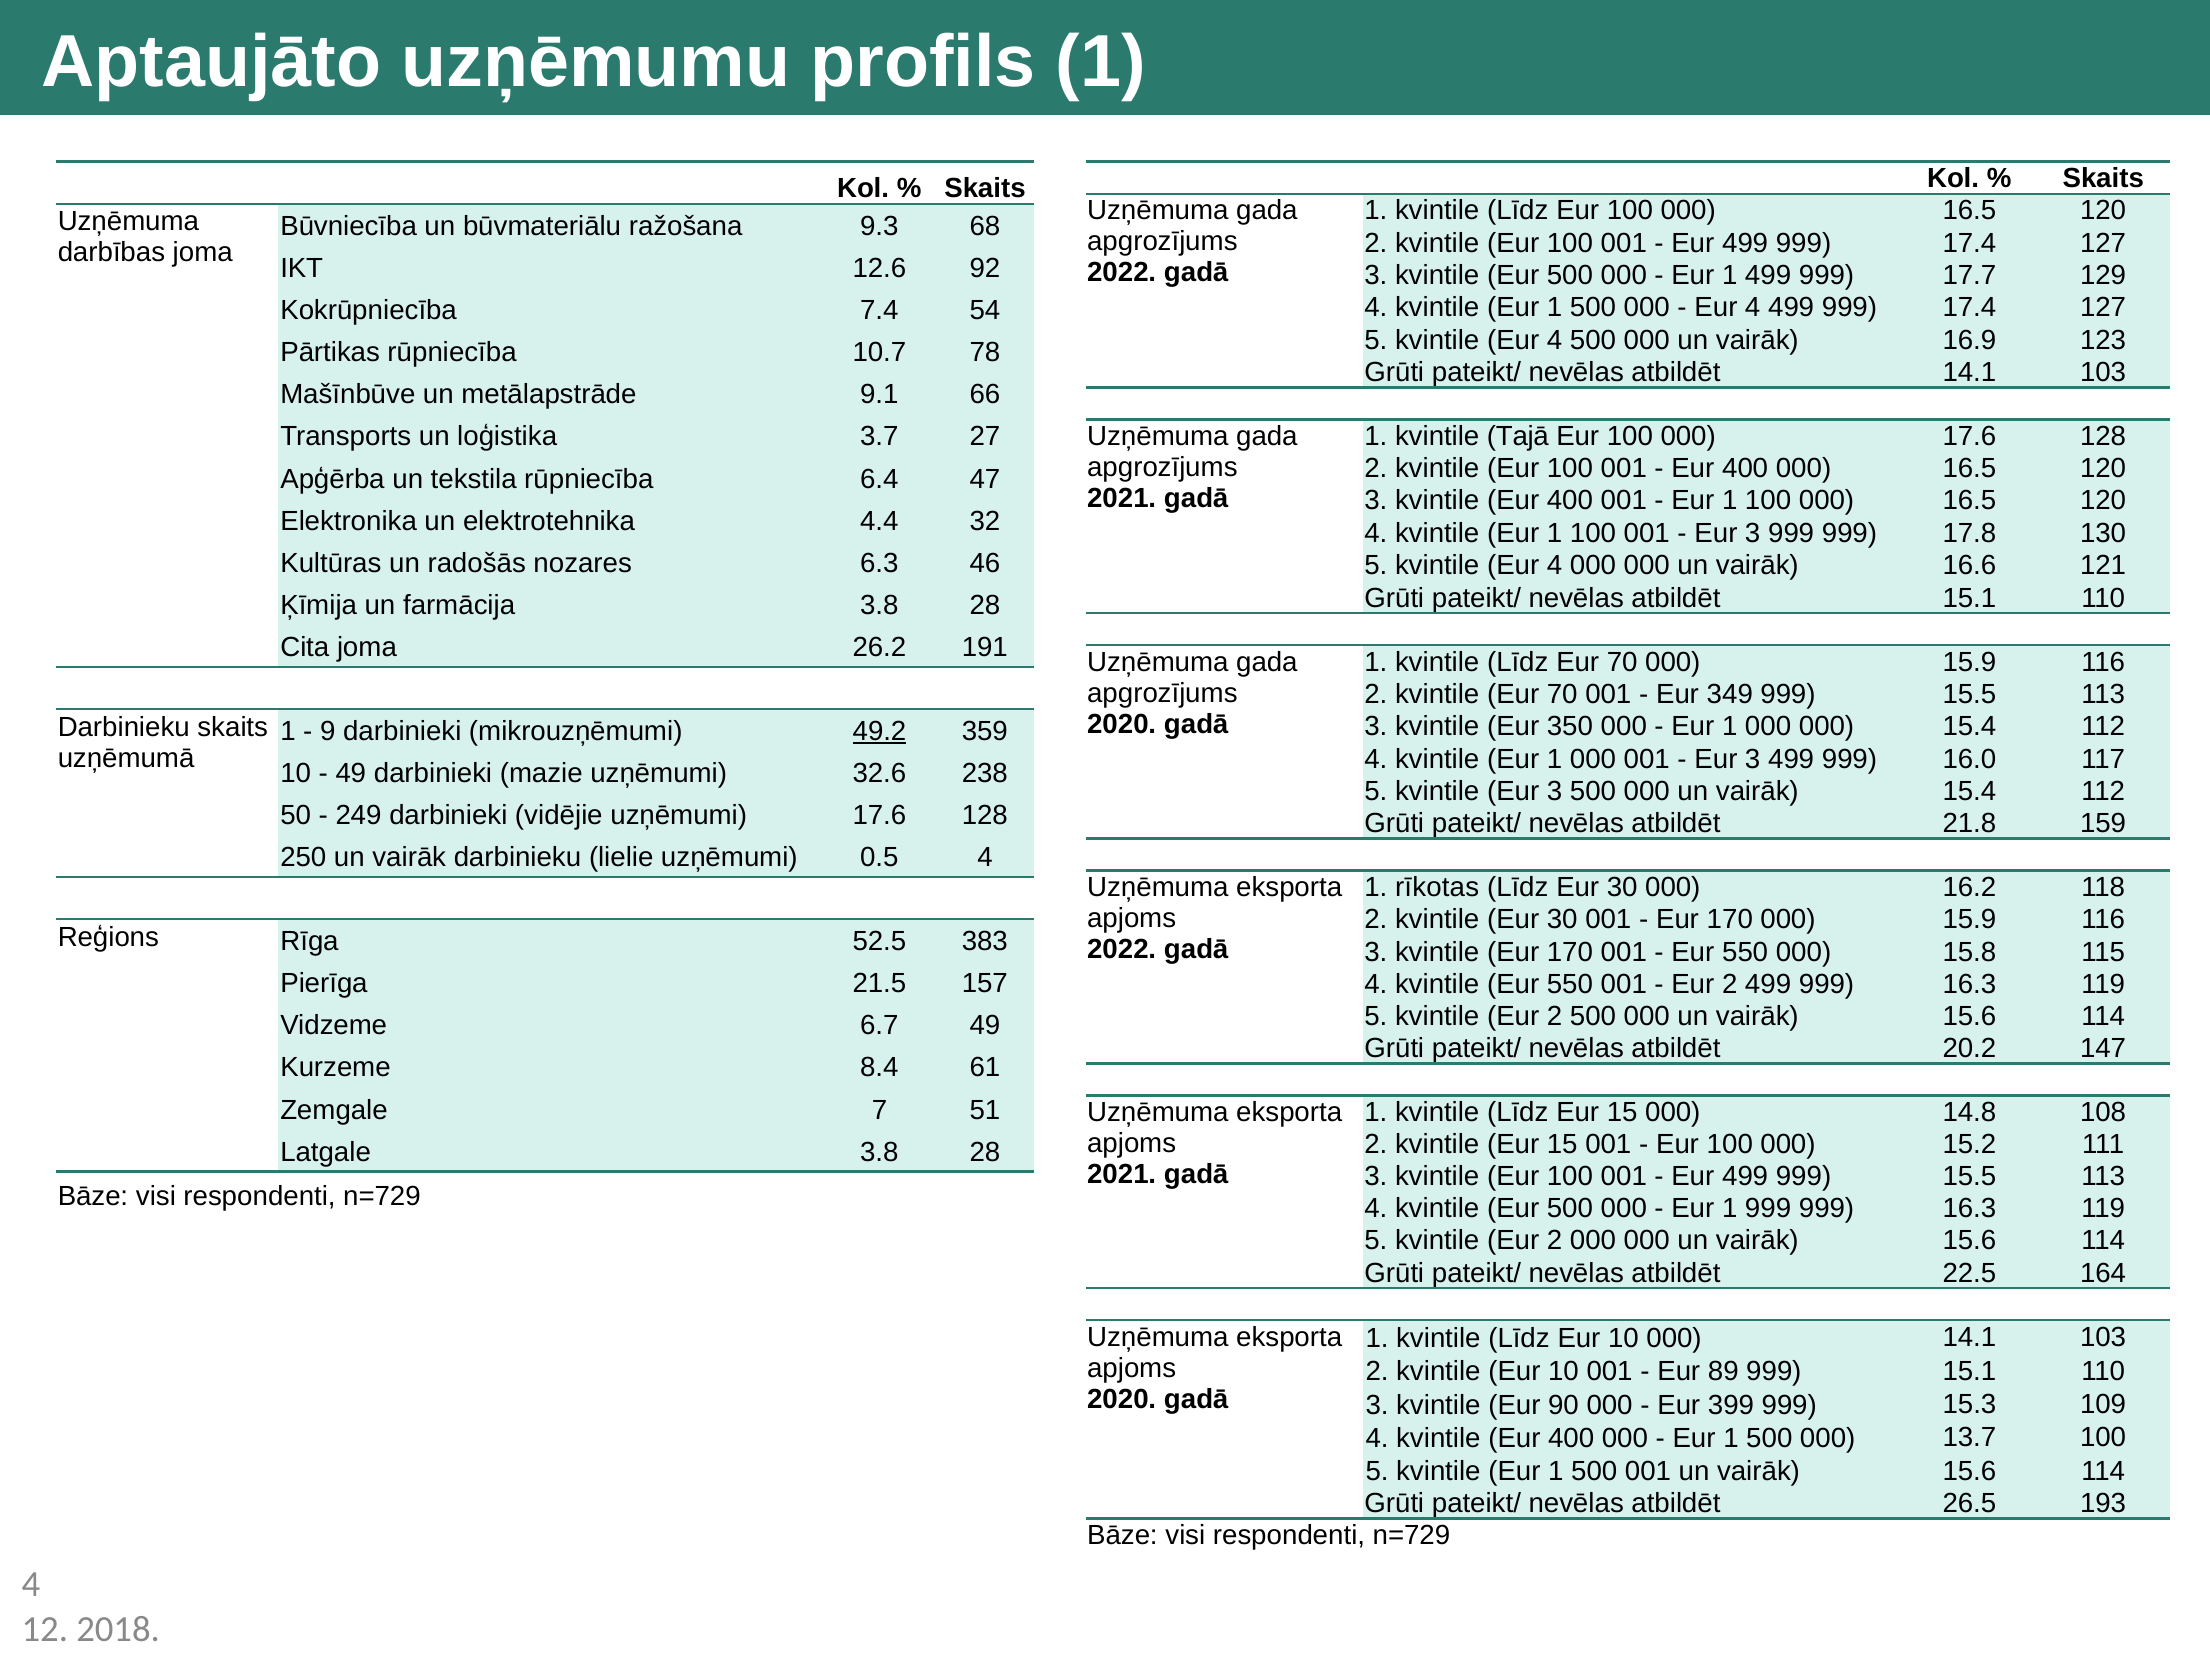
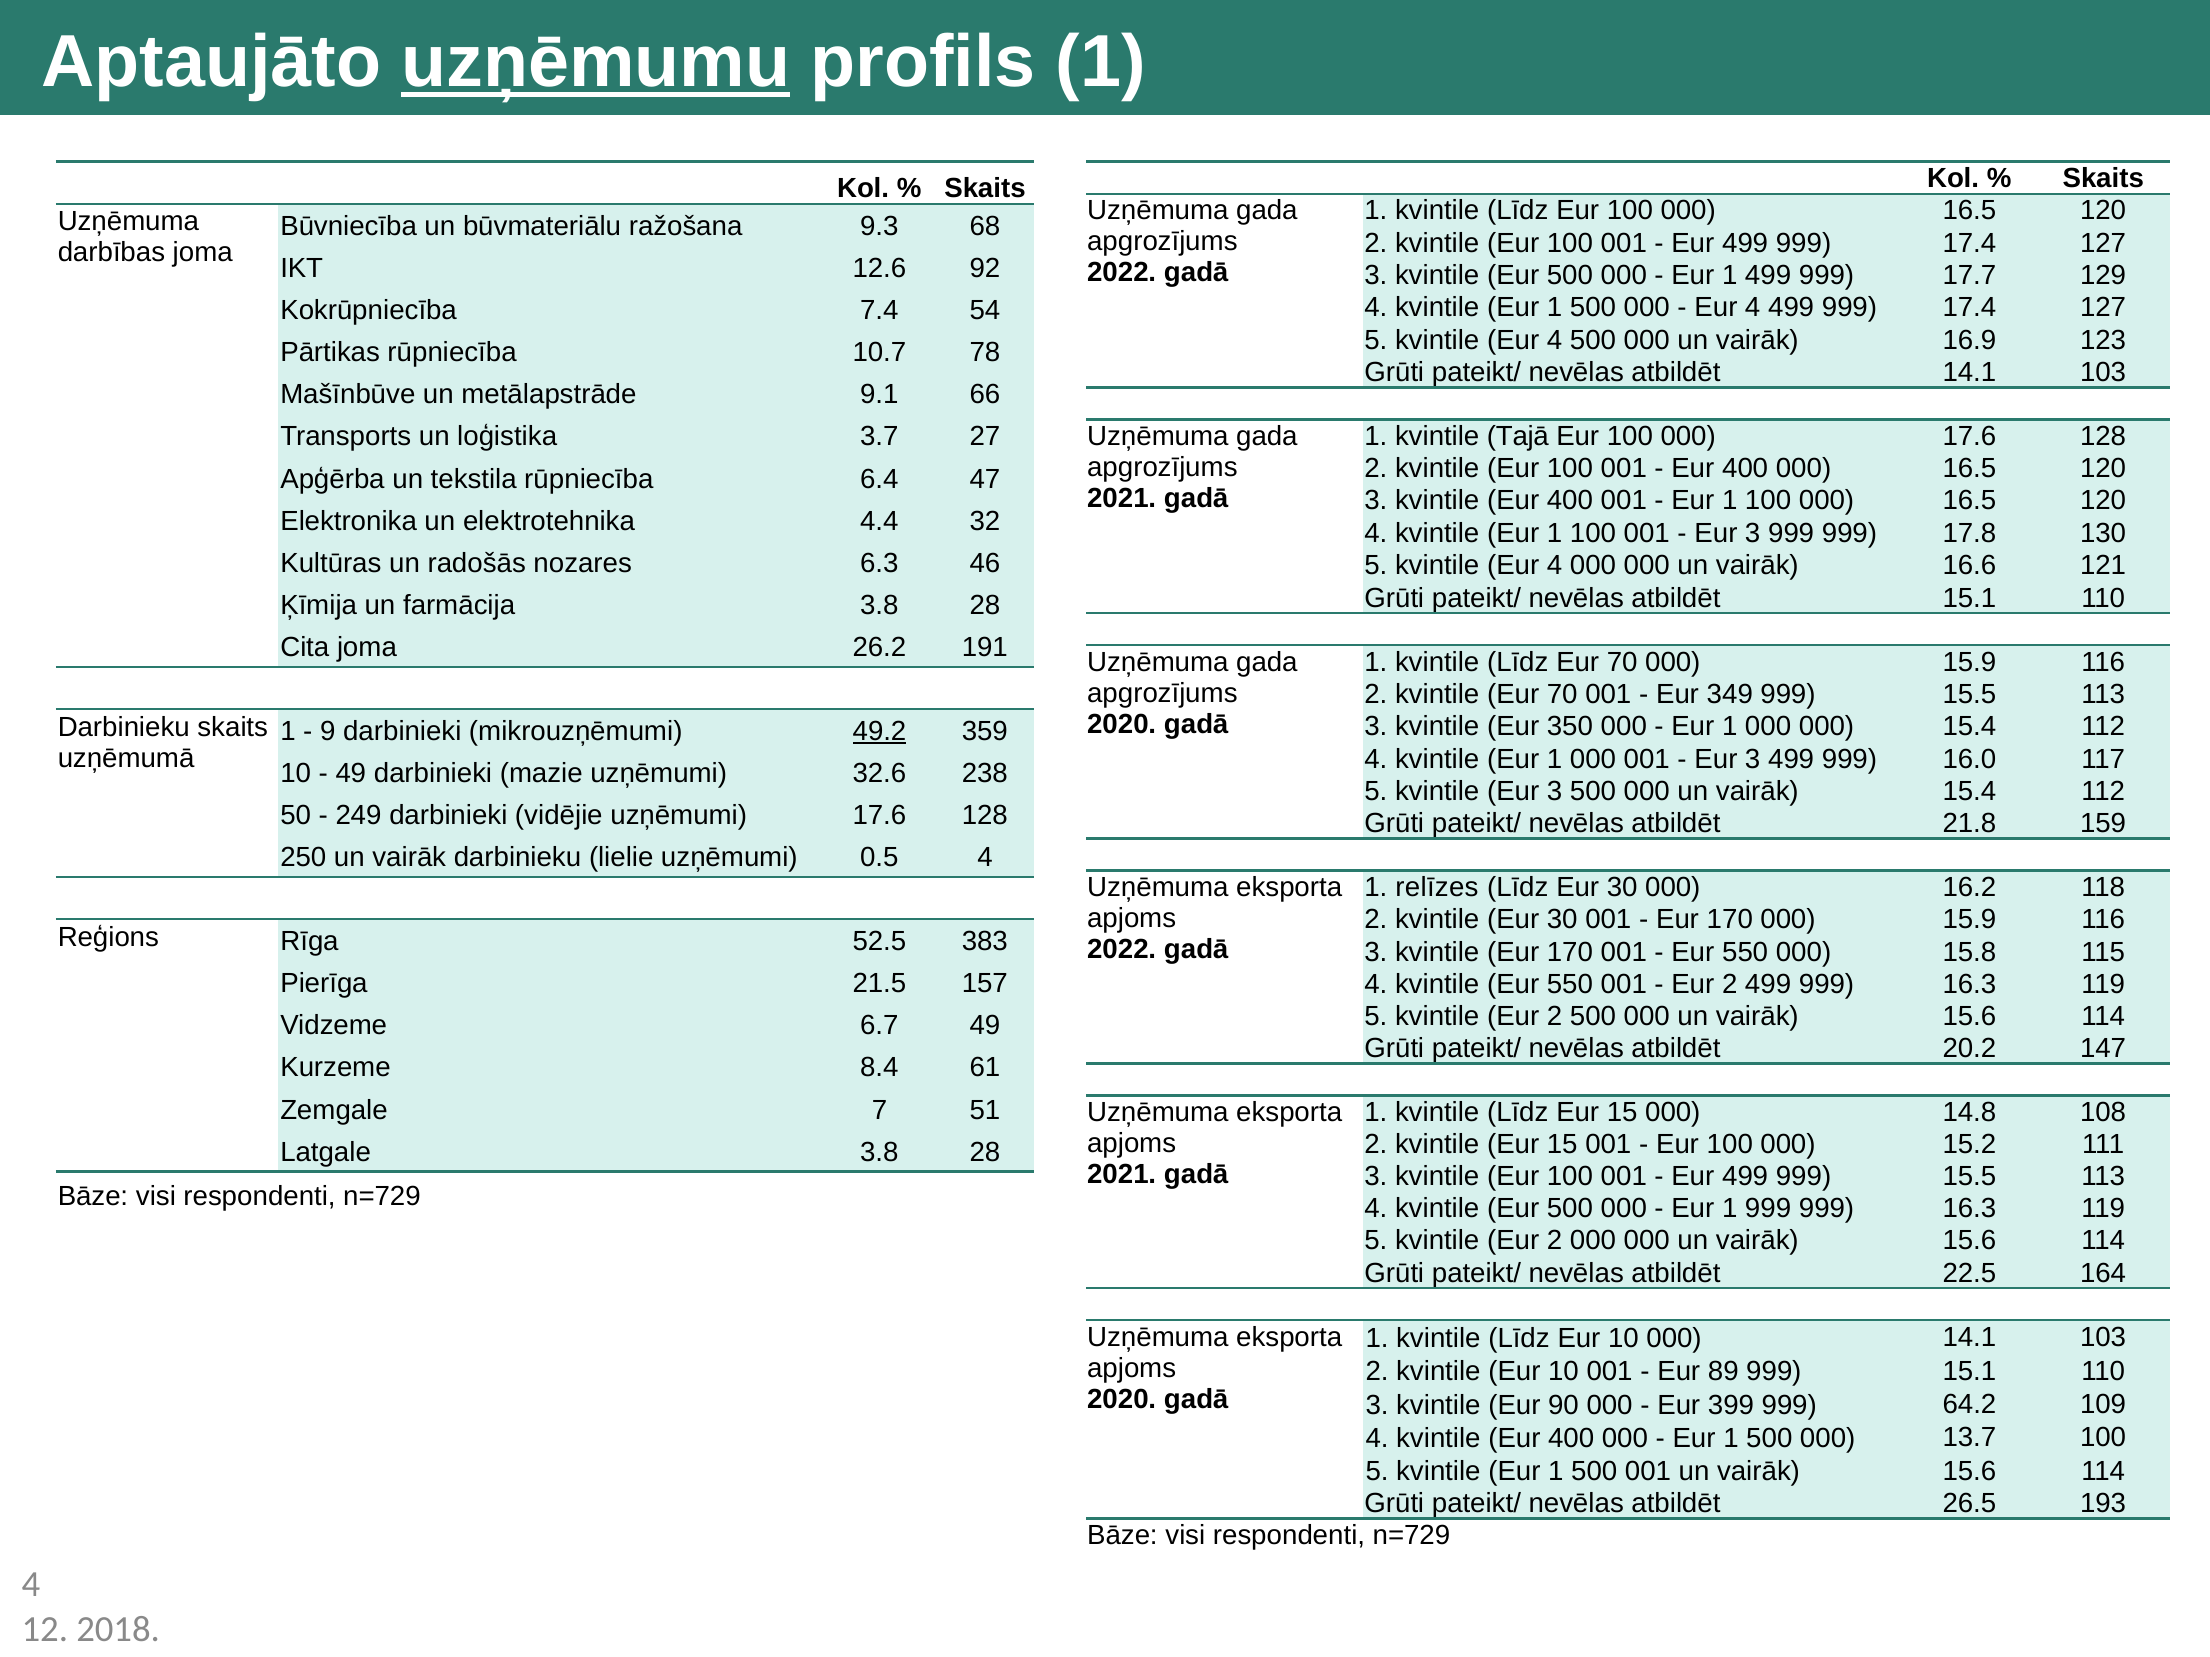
uzņēmumu underline: none -> present
rīkotas: rīkotas -> relīzes
15.3: 15.3 -> 64.2
